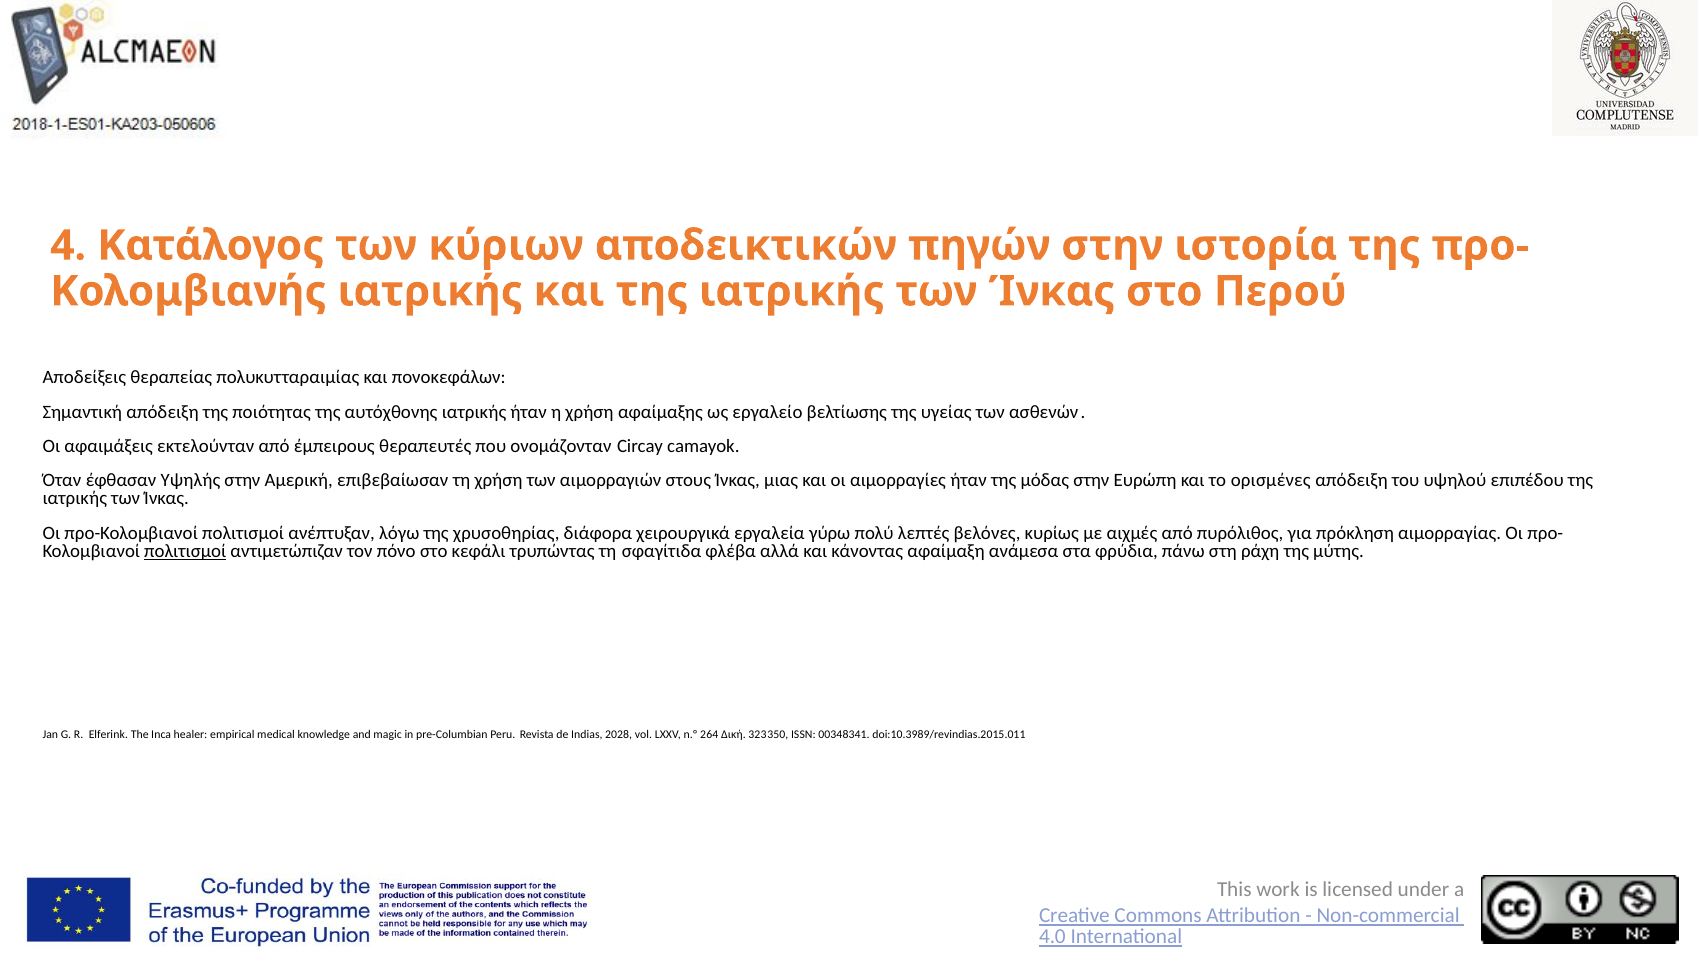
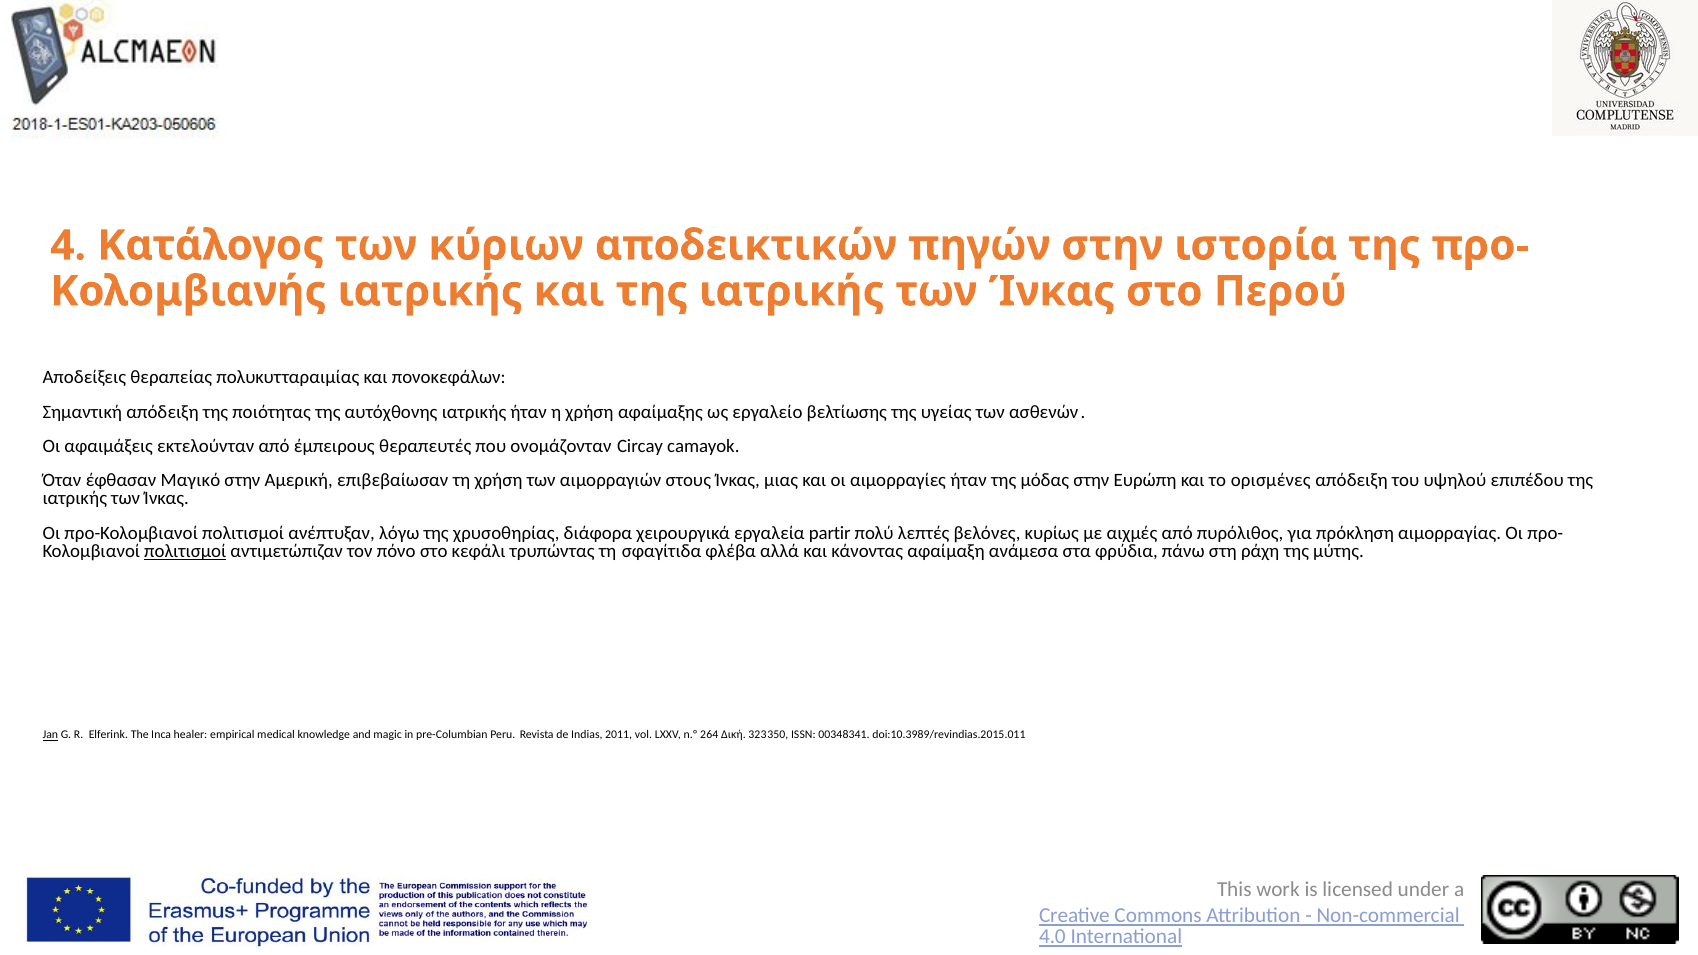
Υψηλής: Υψηλής -> Μαγικό
γύρω: γύρω -> partir
Jan underline: none -> present
2028: 2028 -> 2011
